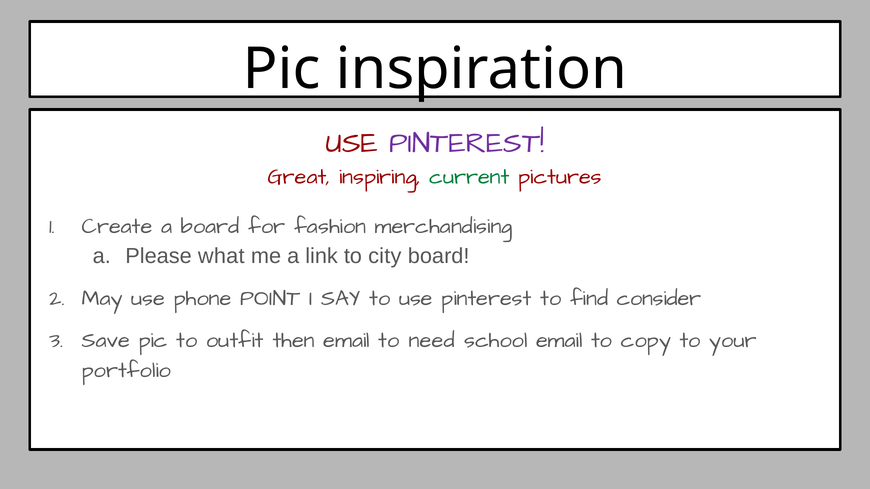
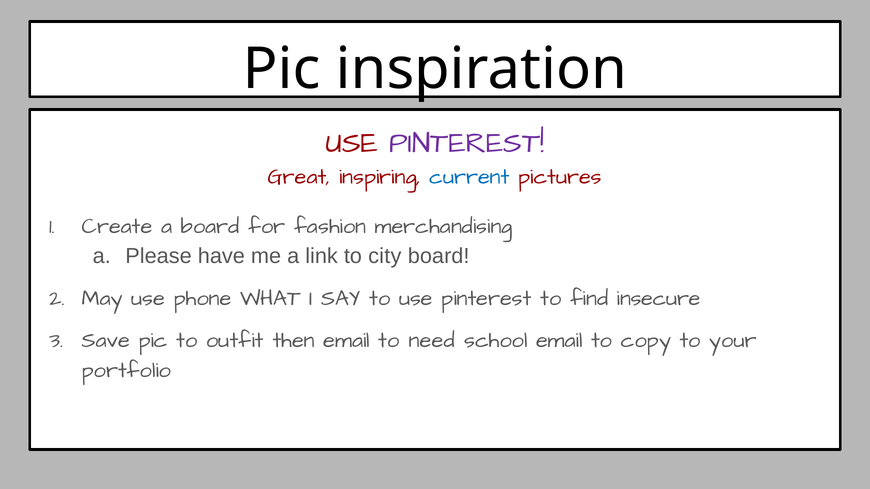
current colour: green -> blue
what: what -> have
POINT: POINT -> WHAT
consider: consider -> insecure
